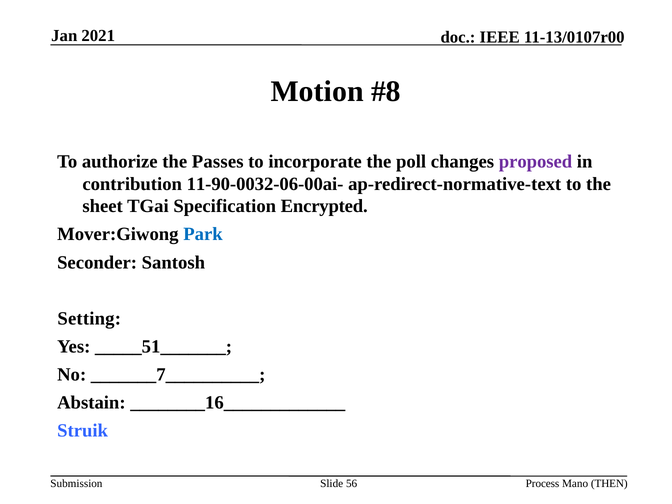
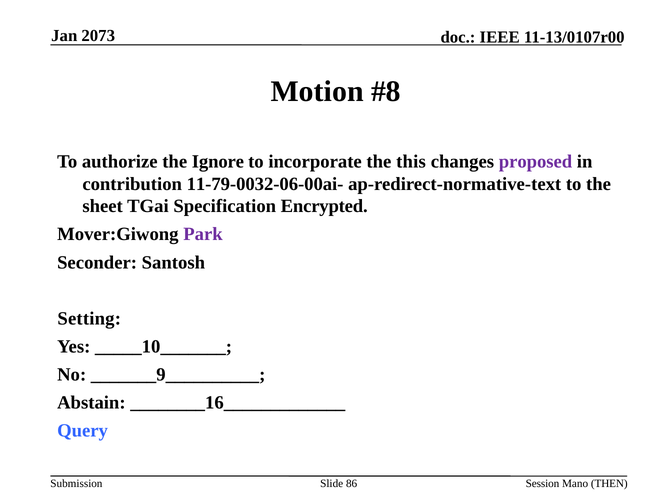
2021: 2021 -> 2073
Passes: Passes -> Ignore
poll: poll -> this
11-90-0032-06-00ai-: 11-90-0032-06-00ai- -> 11-79-0032-06-00ai-
Park colour: blue -> purple
_____51_______: _____51_______ -> _____10_______
_______7__________: _______7__________ -> _______9__________
Struik: Struik -> Query
56: 56 -> 86
Process: Process -> Session
